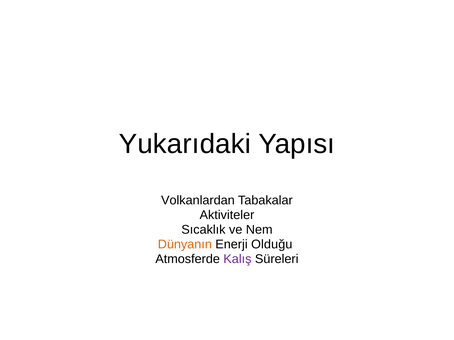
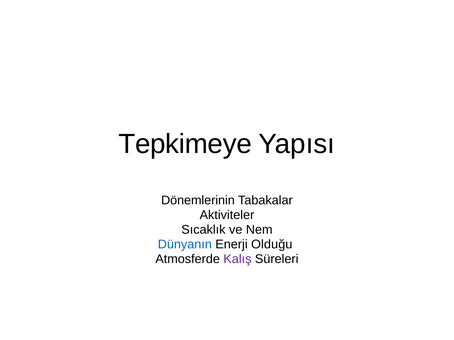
Yukarıdaki: Yukarıdaki -> Tepkimeye
Volkanlardan: Volkanlardan -> Dönemlerinin
Dünyanın colour: orange -> blue
